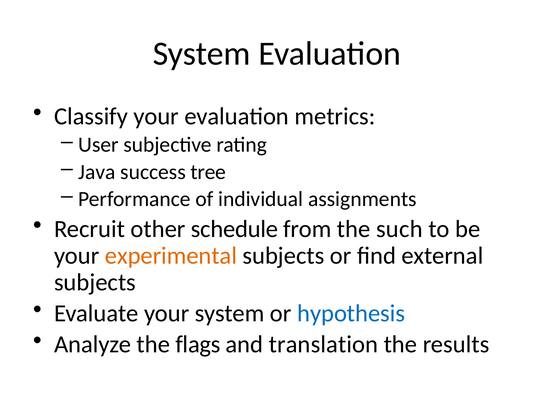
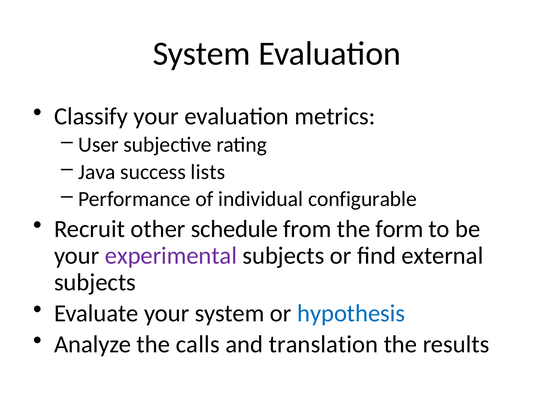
tree: tree -> lists
assignments: assignments -> configurable
such: such -> form
experimental colour: orange -> purple
flags: flags -> calls
